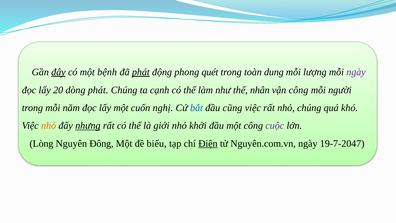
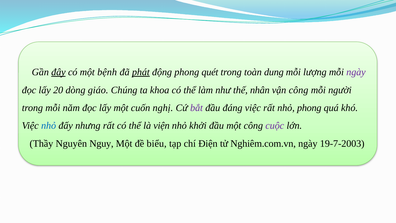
dòng phát: phát -> giáo
cạnh: cạnh -> khoa
bắt colour: blue -> purple
cũng: cũng -> đáng
nhỏ chúng: chúng -> phong
nhỏ at (49, 126) colour: orange -> blue
nhưng underline: present -> none
giới: giới -> viện
Lòng: Lòng -> Thầy
Đông: Đông -> Nguy
Điện underline: present -> none
Nguyên.com.vn: Nguyên.com.vn -> Nghiêm.com.vn
19-7-2047: 19-7-2047 -> 19-7-2003
